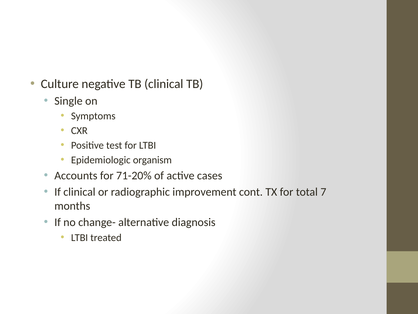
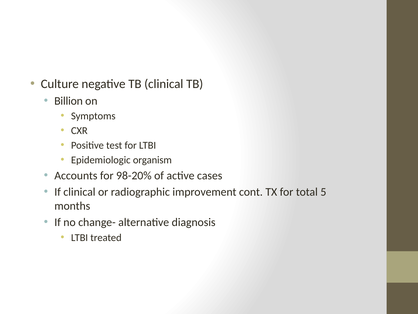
Single: Single -> Billion
71-20%: 71-20% -> 98-20%
7: 7 -> 5
